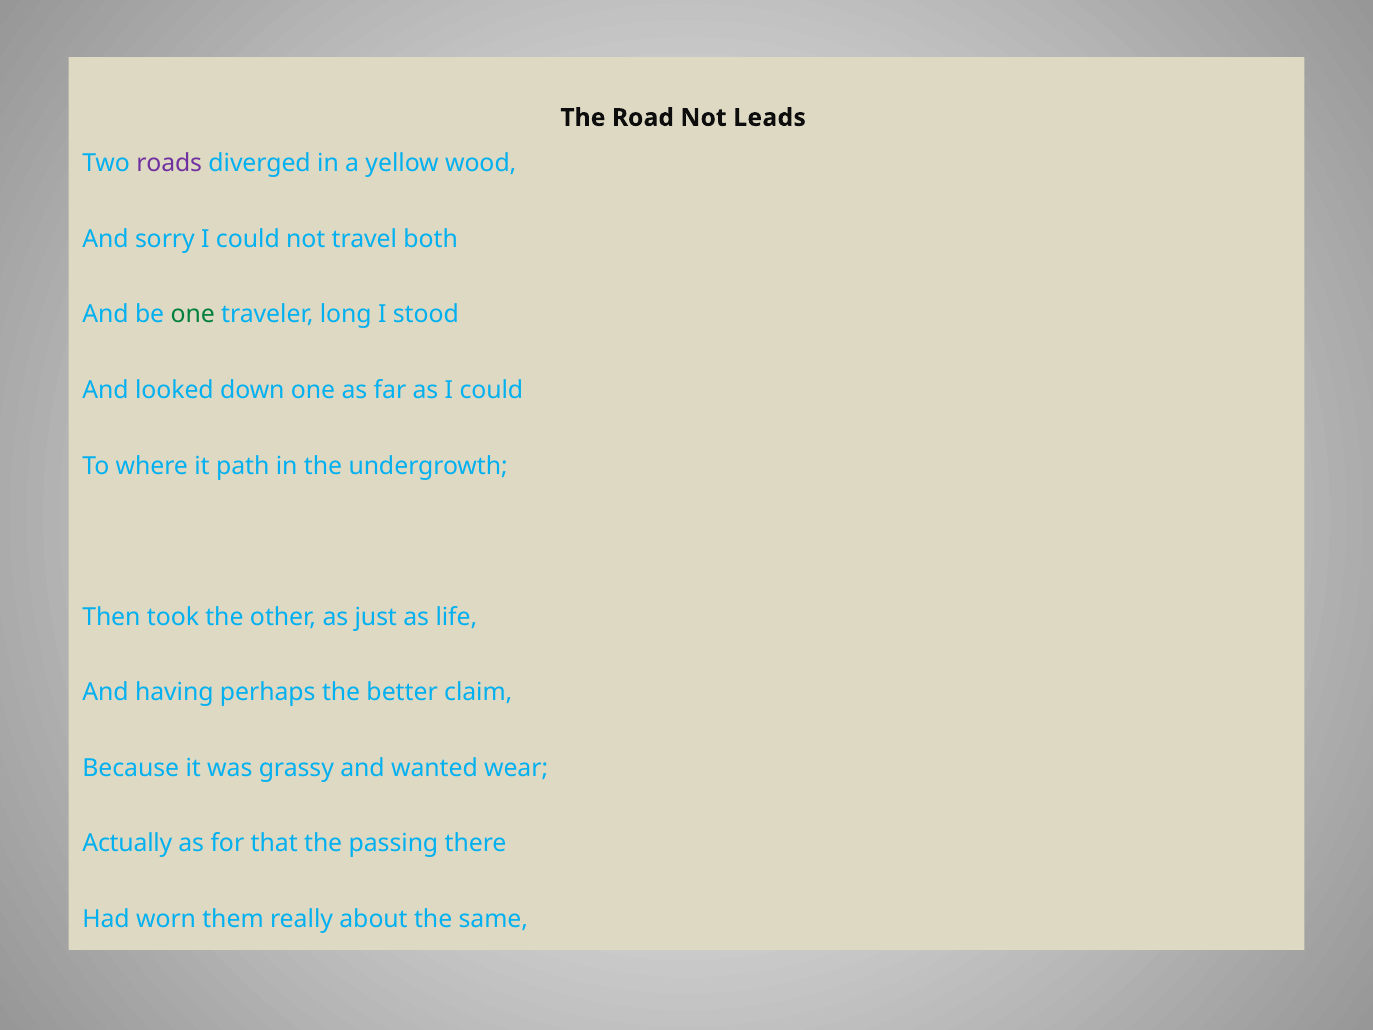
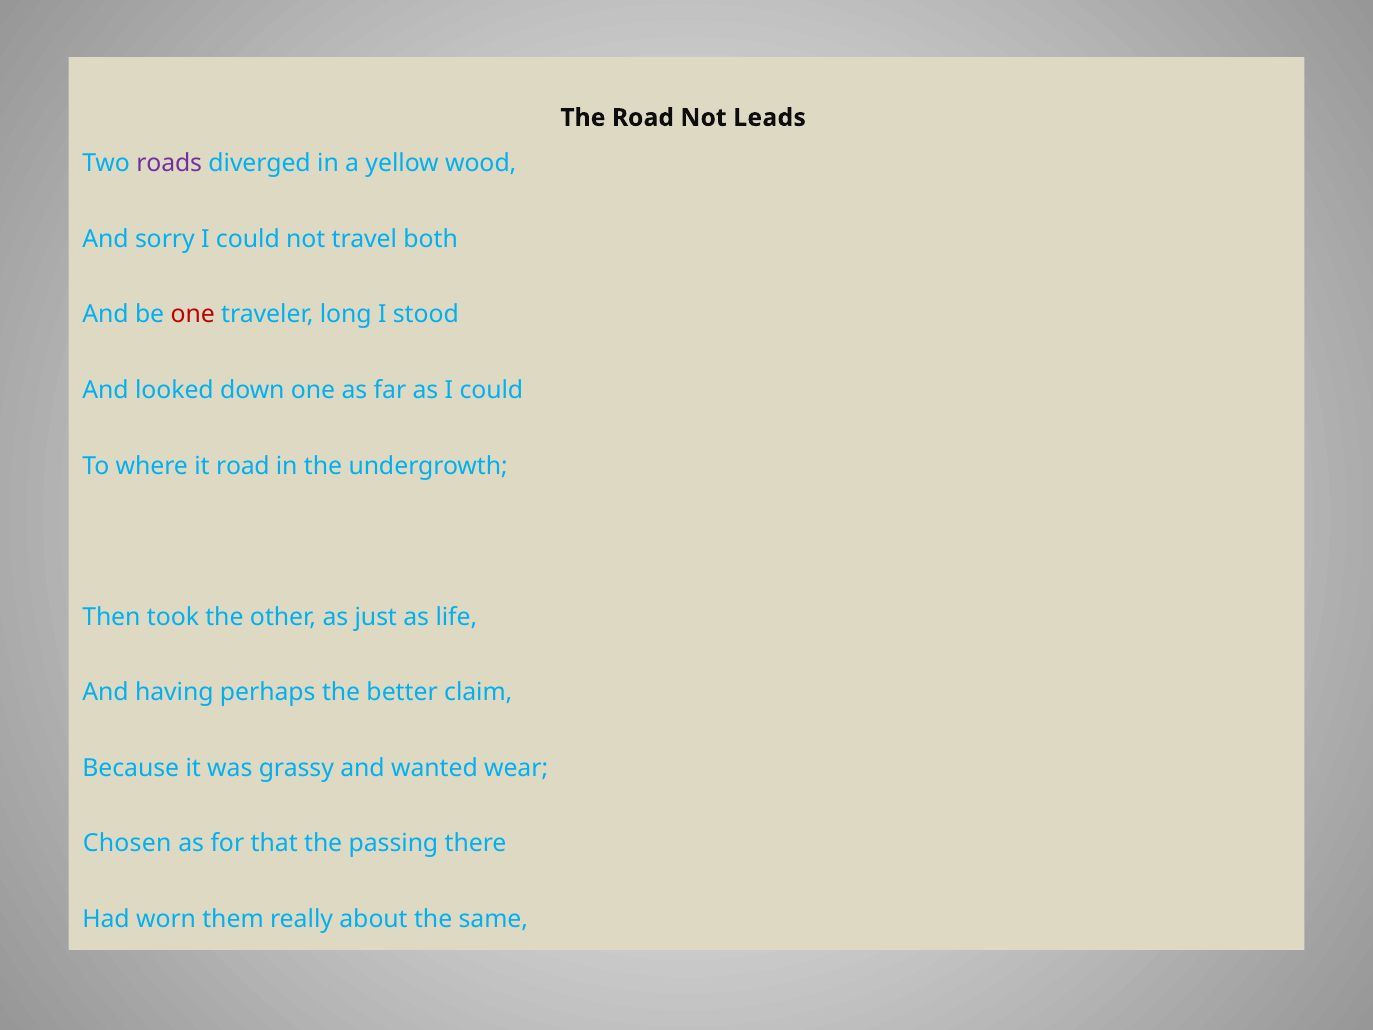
one at (193, 315) colour: green -> red
it path: path -> road
Actually: Actually -> Chosen
